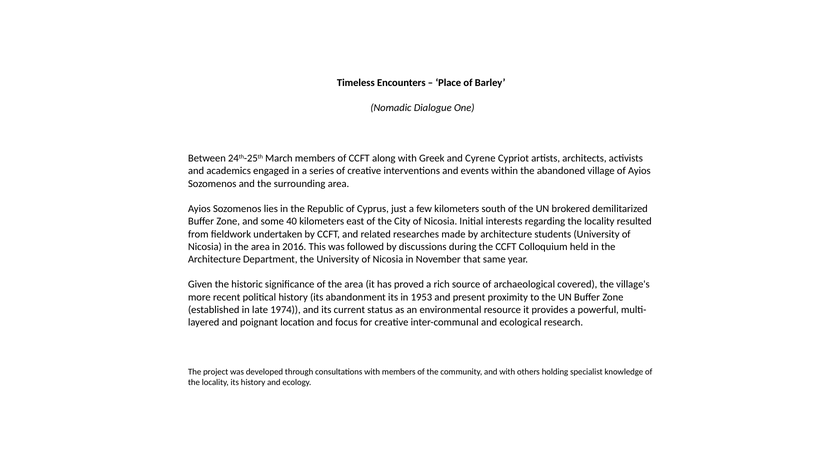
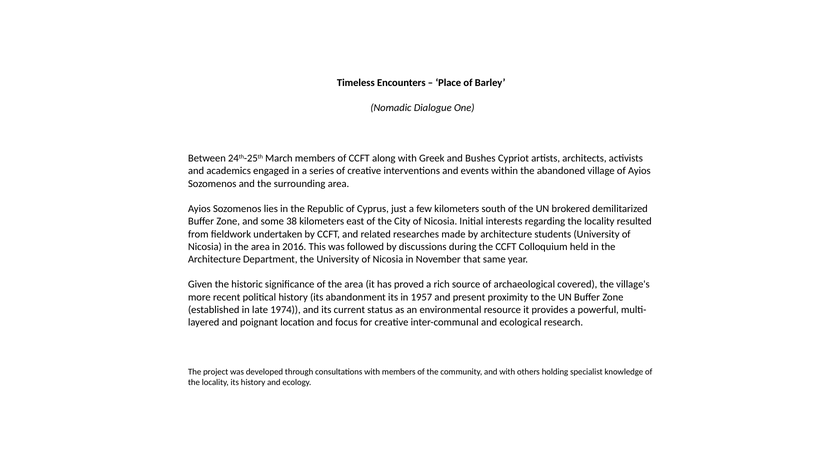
Cyrene: Cyrene -> Bushes
40: 40 -> 38
1953: 1953 -> 1957
